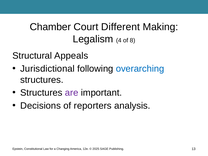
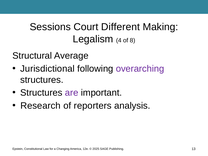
Chamber: Chamber -> Sessions
Appeals: Appeals -> Average
overarching colour: blue -> purple
Decisions: Decisions -> Research
